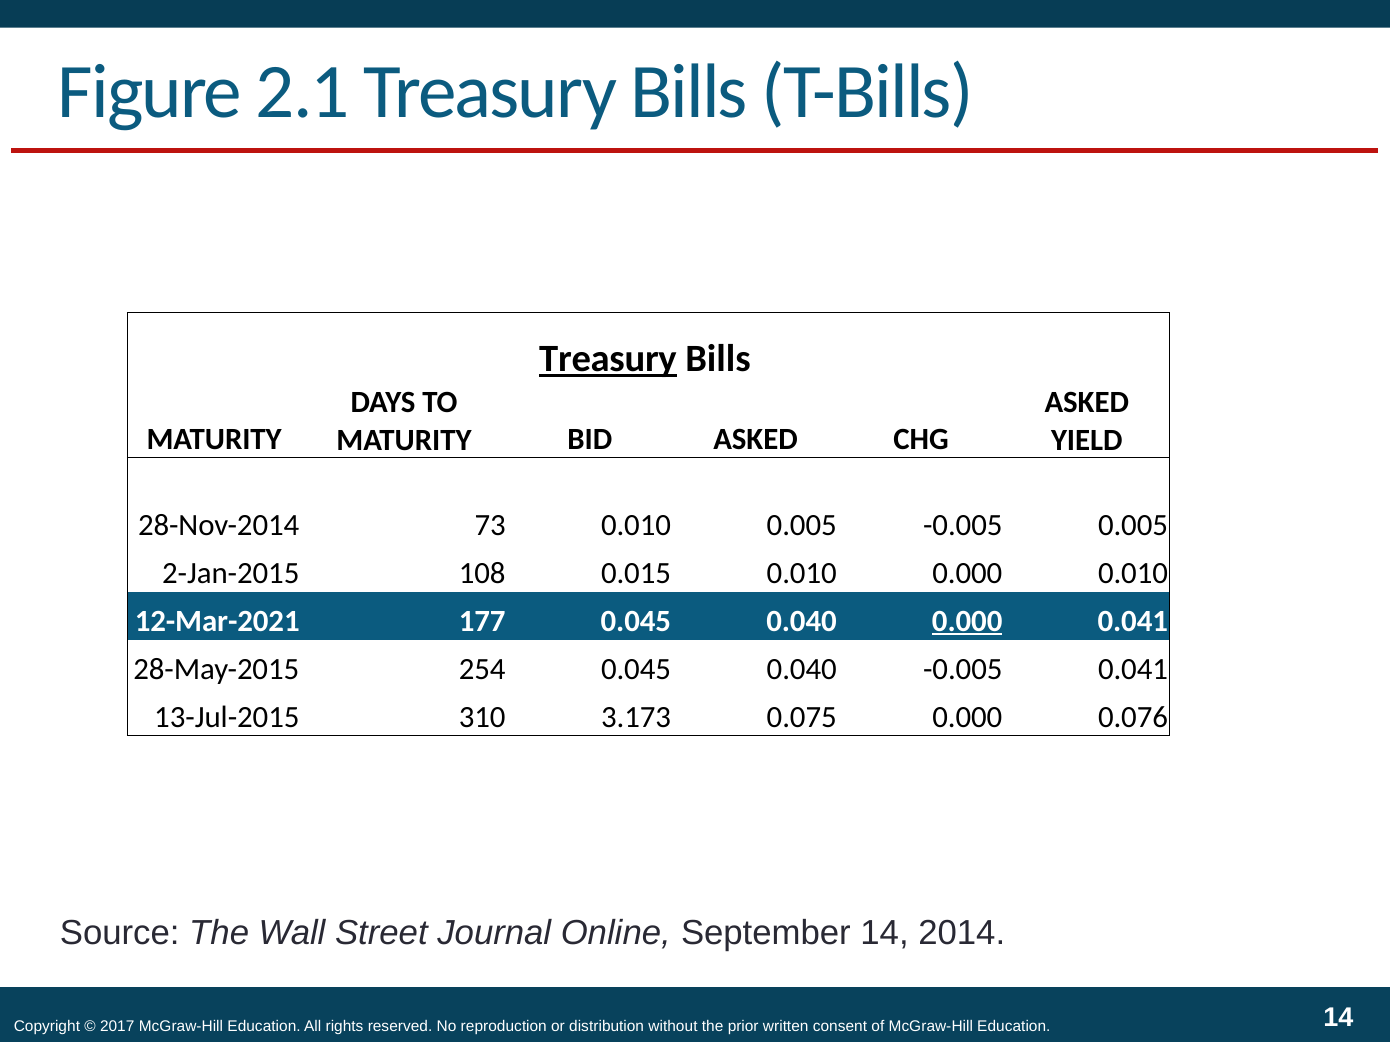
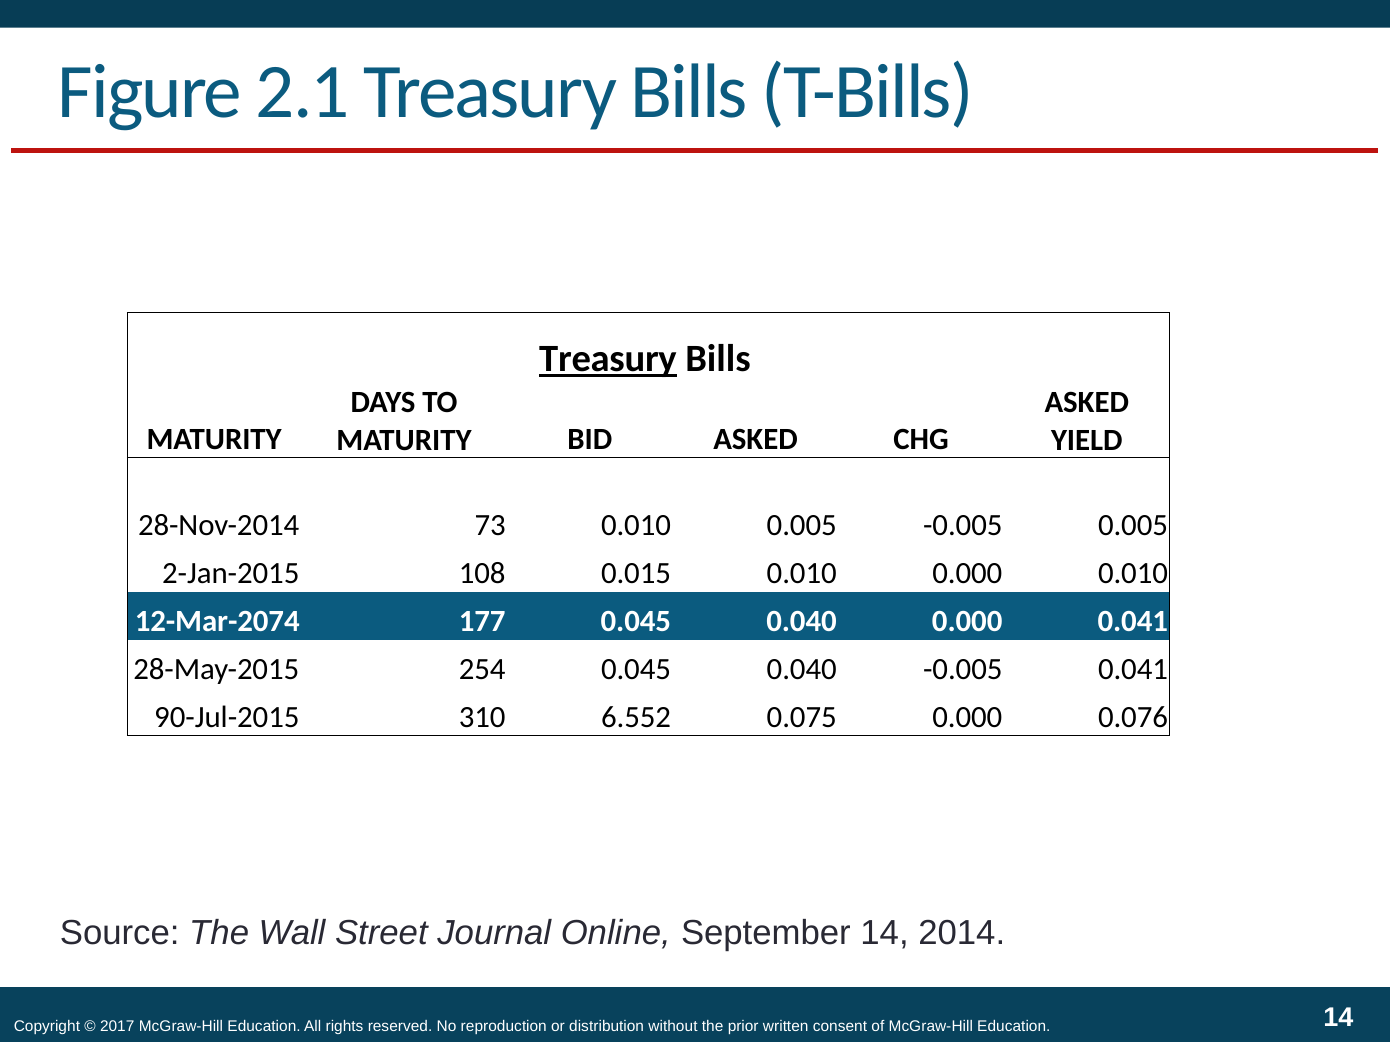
12-Mar-2021: 12-Mar-2021 -> 12-Mar-2074
0.000 at (967, 621) underline: present -> none
13-Jul-2015: 13-Jul-2015 -> 90-Jul-2015
3.173: 3.173 -> 6.552
